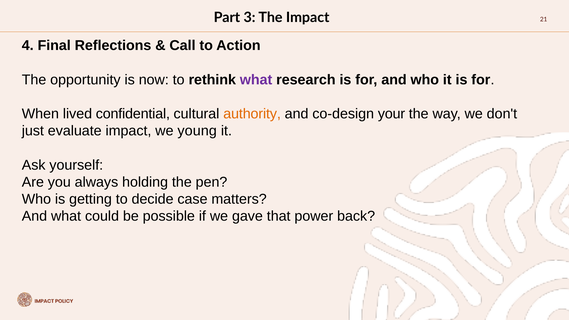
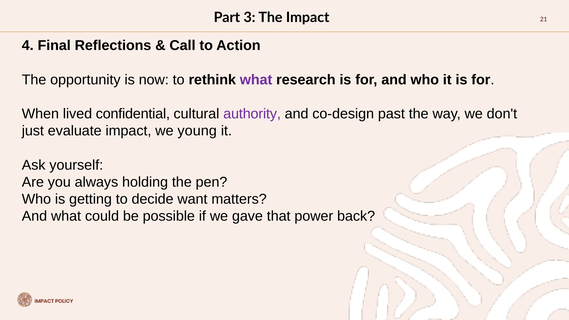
authority colour: orange -> purple
your: your -> past
case: case -> want
